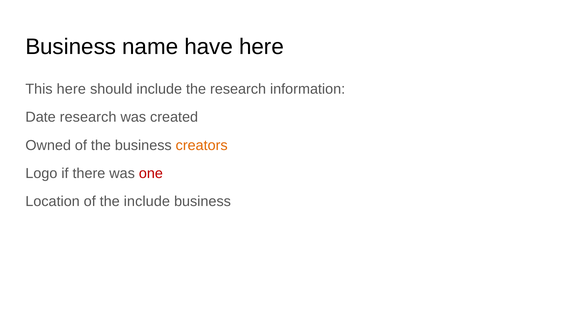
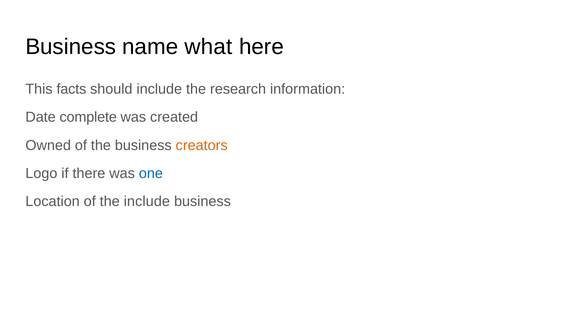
have: have -> what
This here: here -> facts
Date research: research -> complete
one colour: red -> blue
